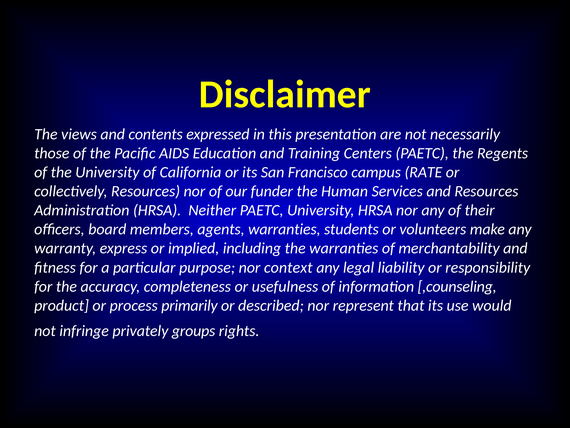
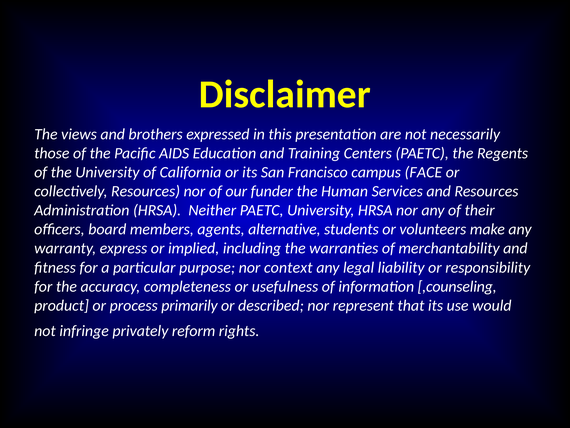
contents: contents -> brothers
RATE: RATE -> FACE
agents warranties: warranties -> alternative
groups: groups -> reform
